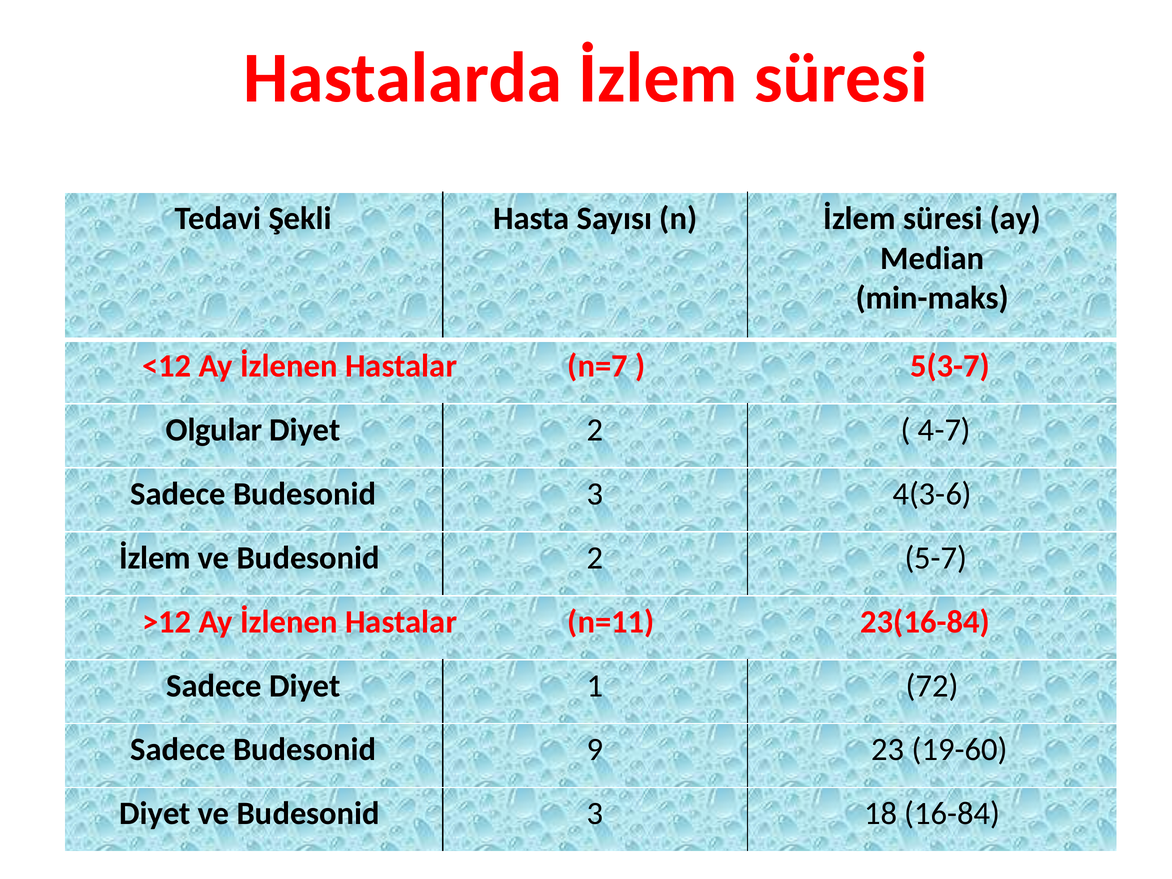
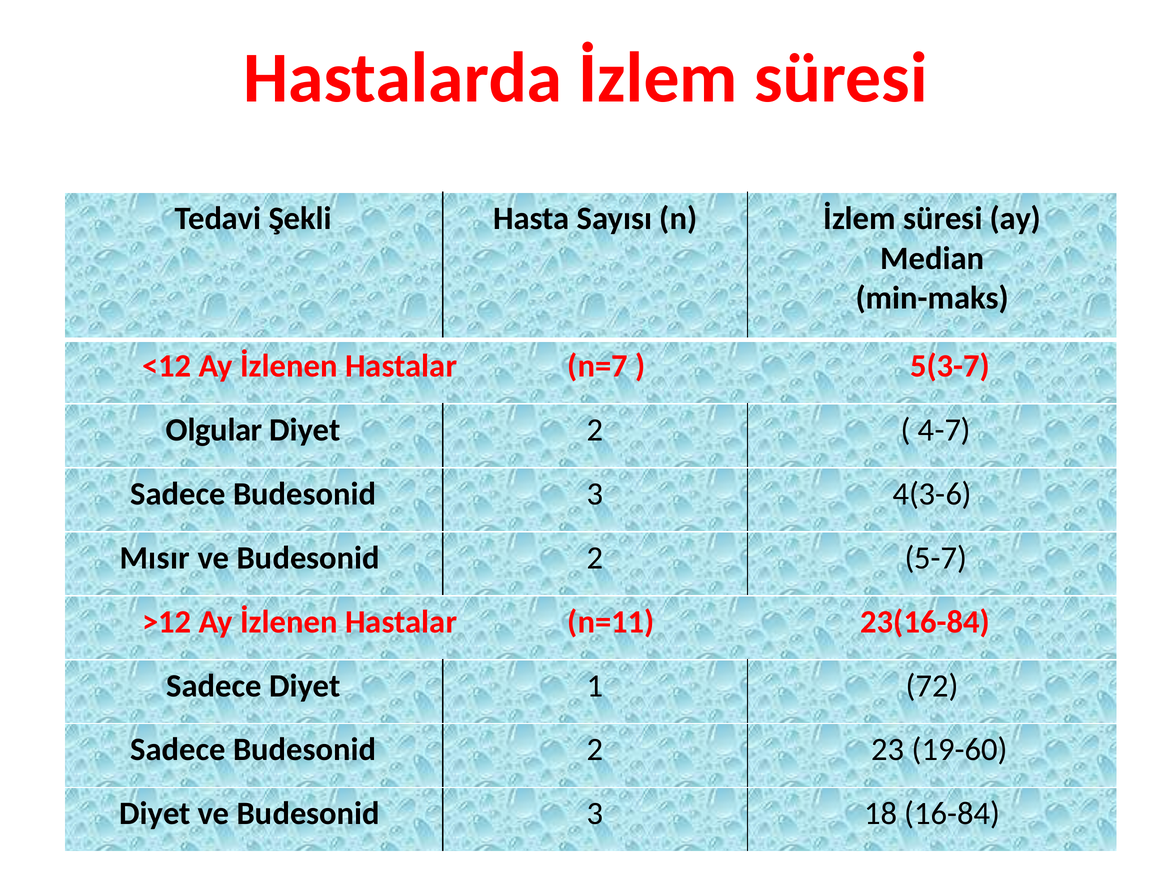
İzlem at (155, 558): İzlem -> Mısır
Sadece Budesonid 9: 9 -> 2
